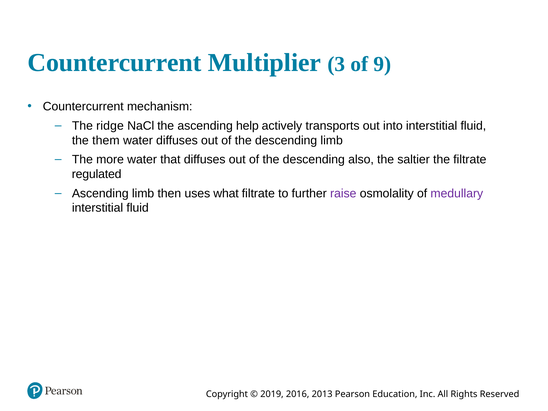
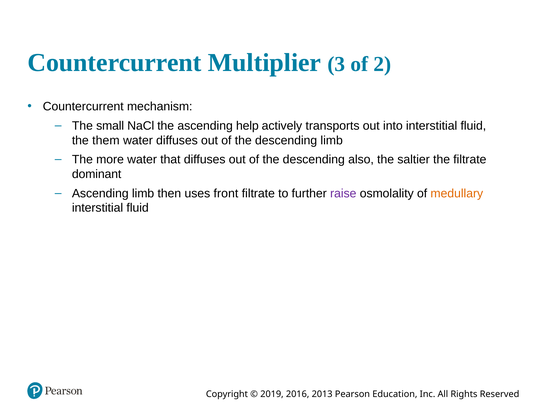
9: 9 -> 2
ridge: ridge -> small
regulated: regulated -> dominant
what: what -> front
medullary colour: purple -> orange
